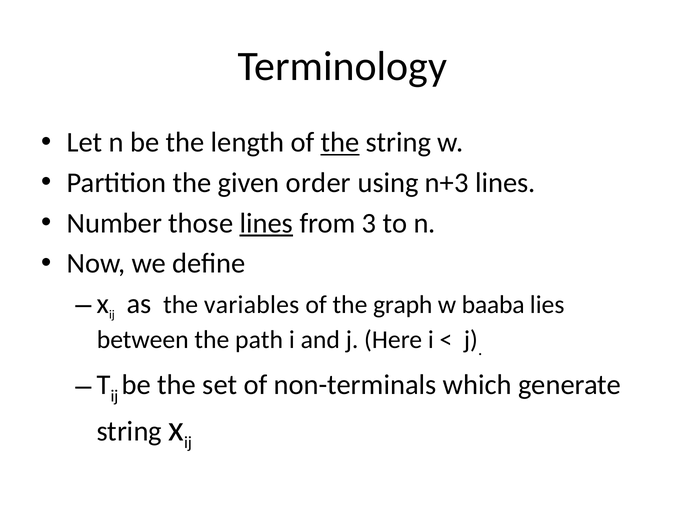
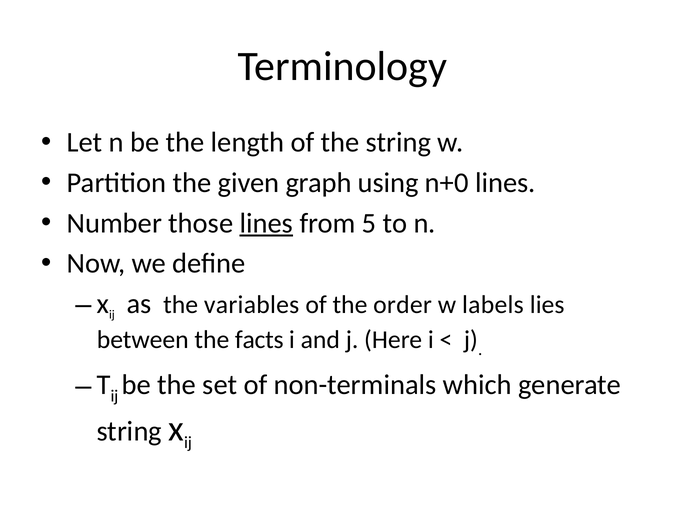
the at (340, 142) underline: present -> none
order: order -> graph
n+3: n+3 -> n+0
3: 3 -> 5
graph: graph -> order
baaba: baaba -> labels
path: path -> facts
